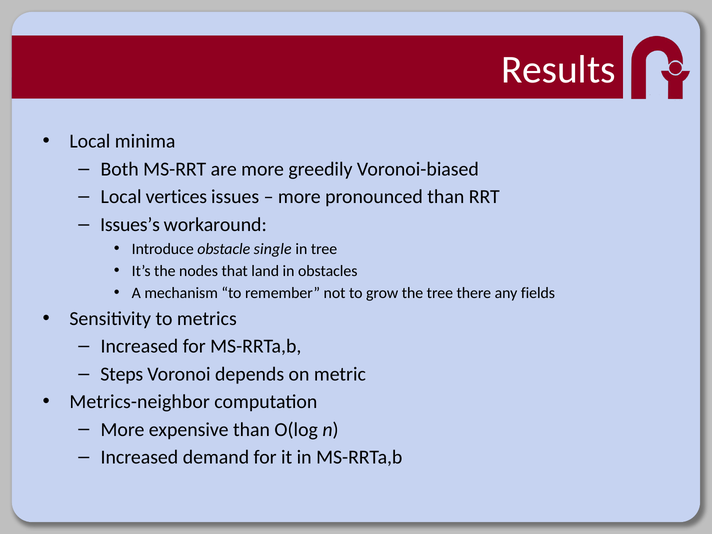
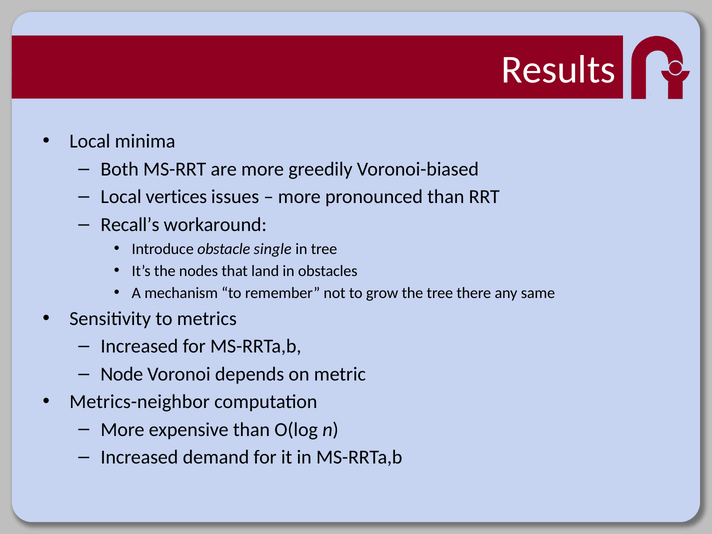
Issues’s: Issues’s -> Recall’s
fields: fields -> same
Steps: Steps -> Node
